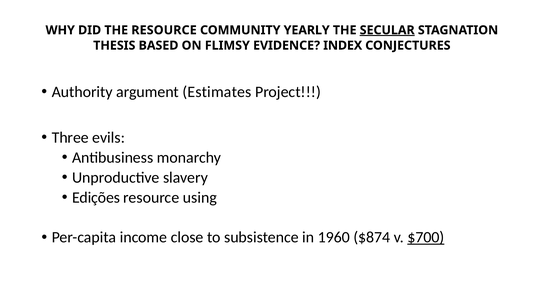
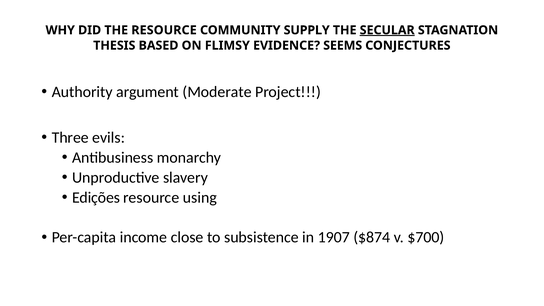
YEARLY: YEARLY -> SUPPLY
INDEX: INDEX -> SEEMS
Estimates: Estimates -> Moderate
1960: 1960 -> 1907
$700 underline: present -> none
